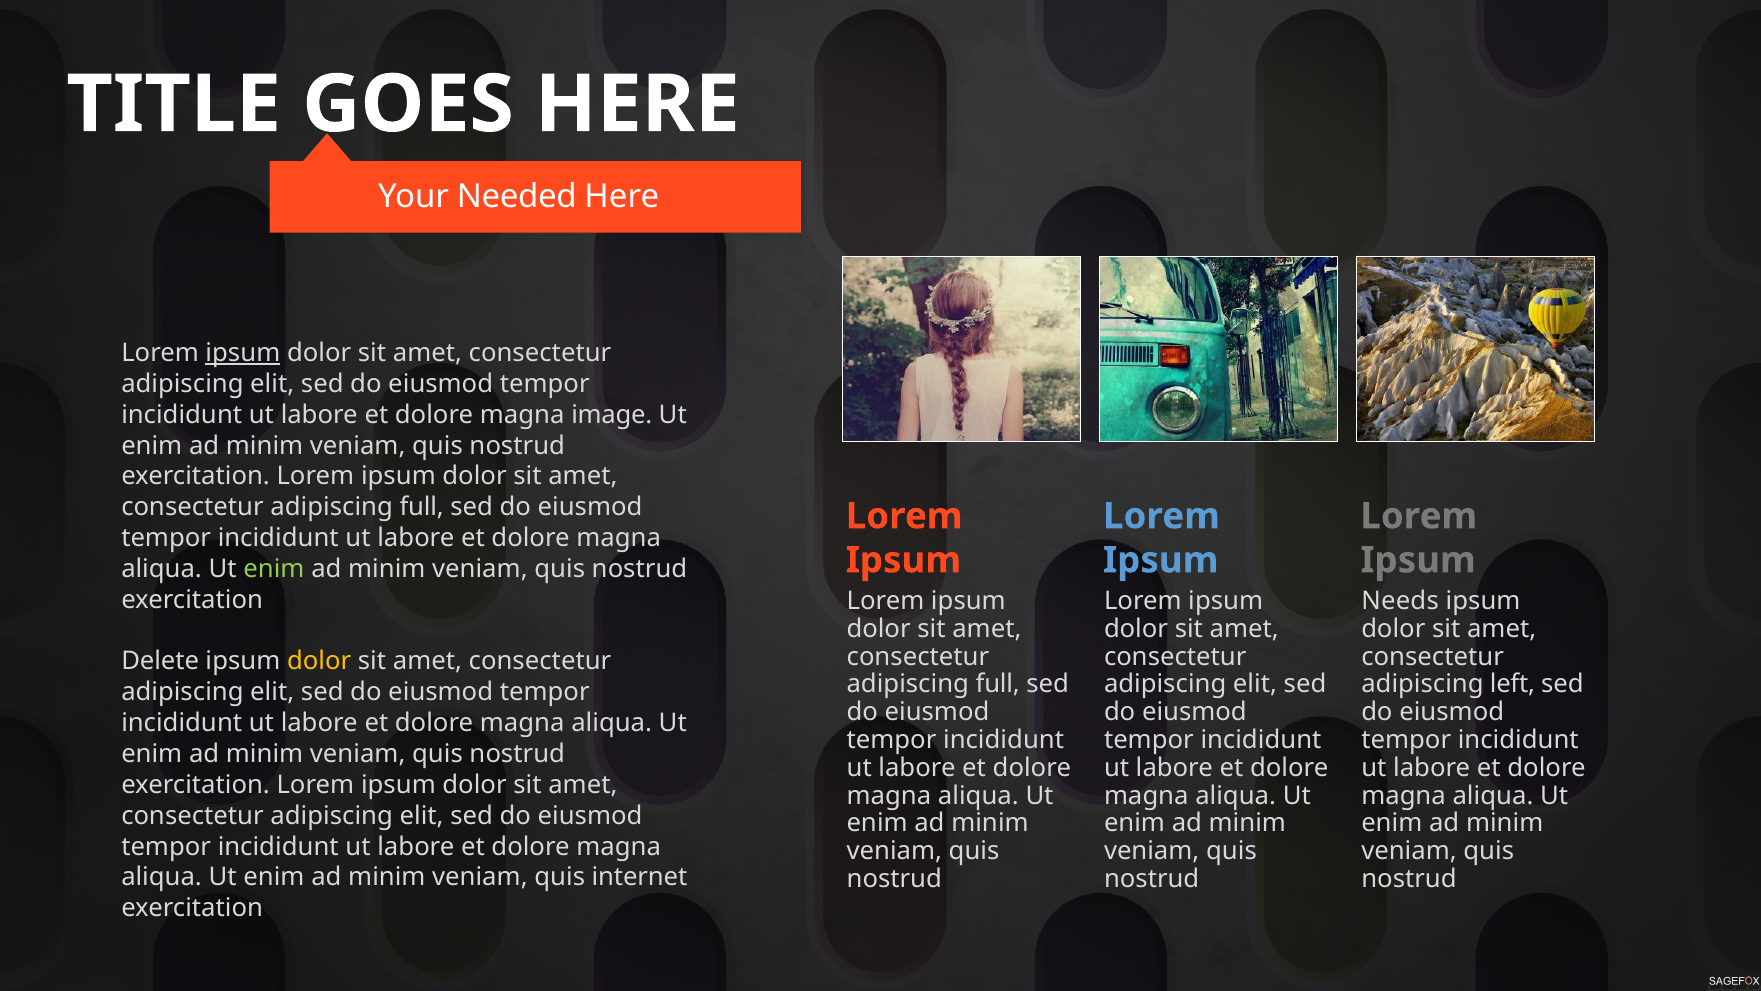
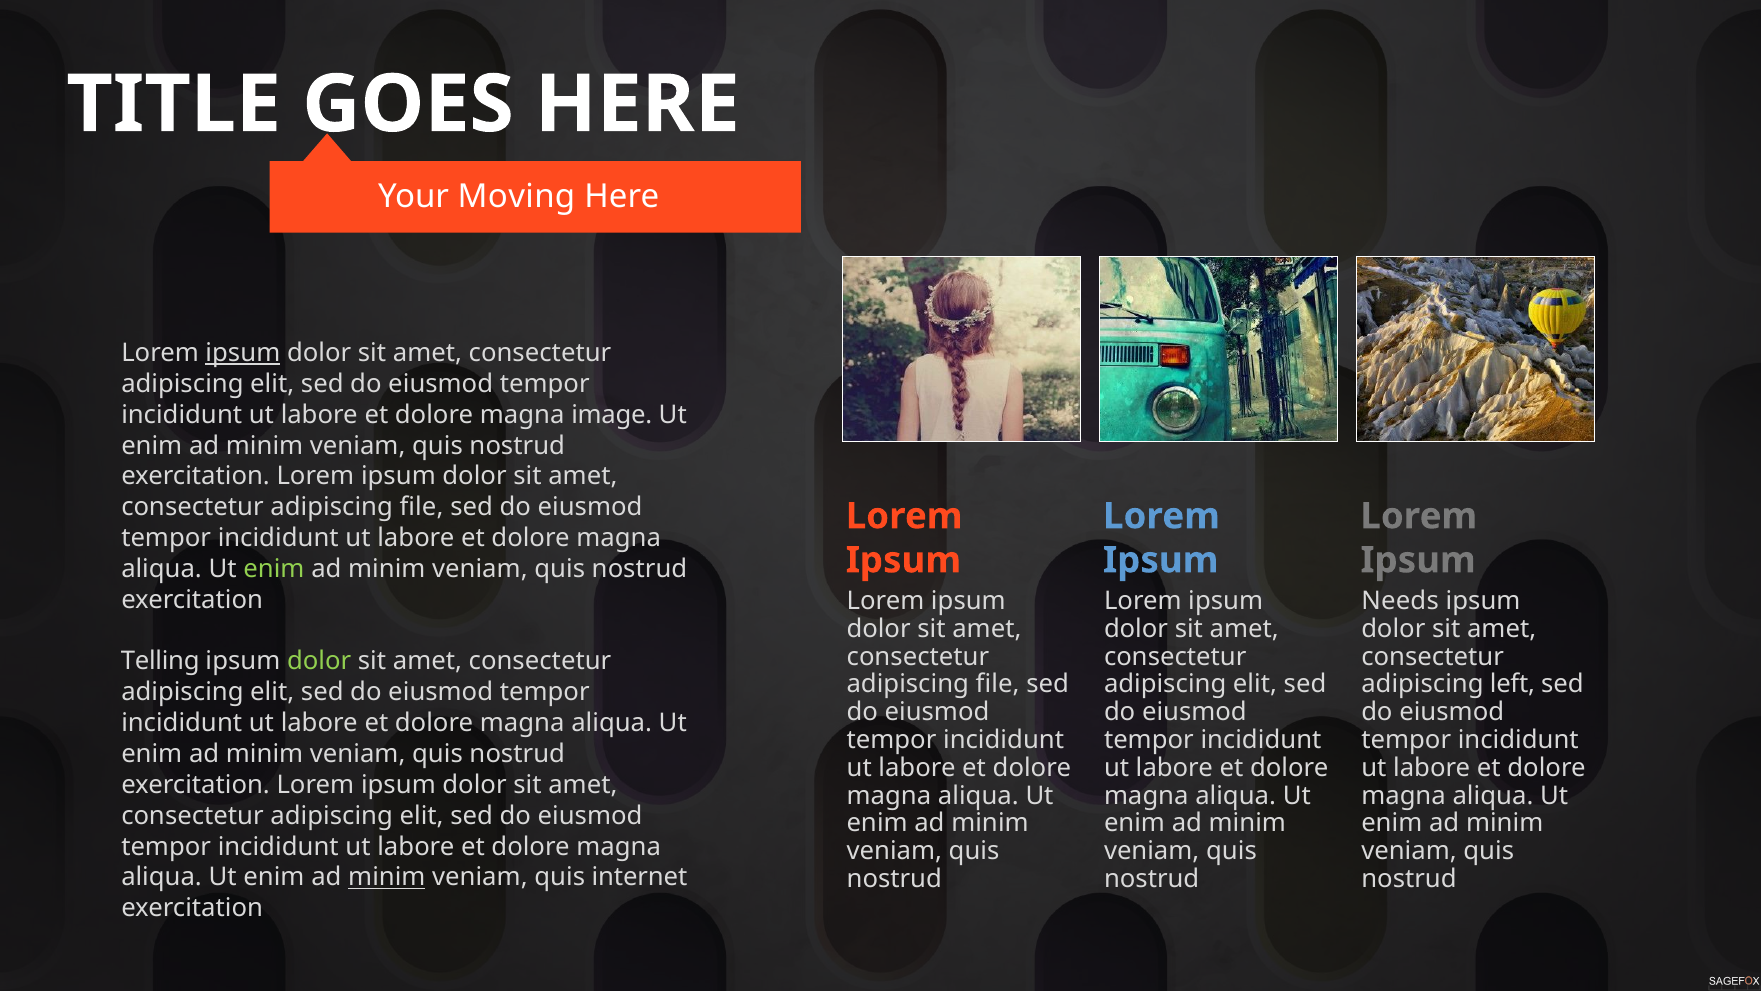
Needed: Needed -> Moving
full at (422, 507): full -> file
Delete: Delete -> Telling
dolor at (319, 661) colour: yellow -> light green
full at (998, 684): full -> file
minim at (387, 877) underline: none -> present
